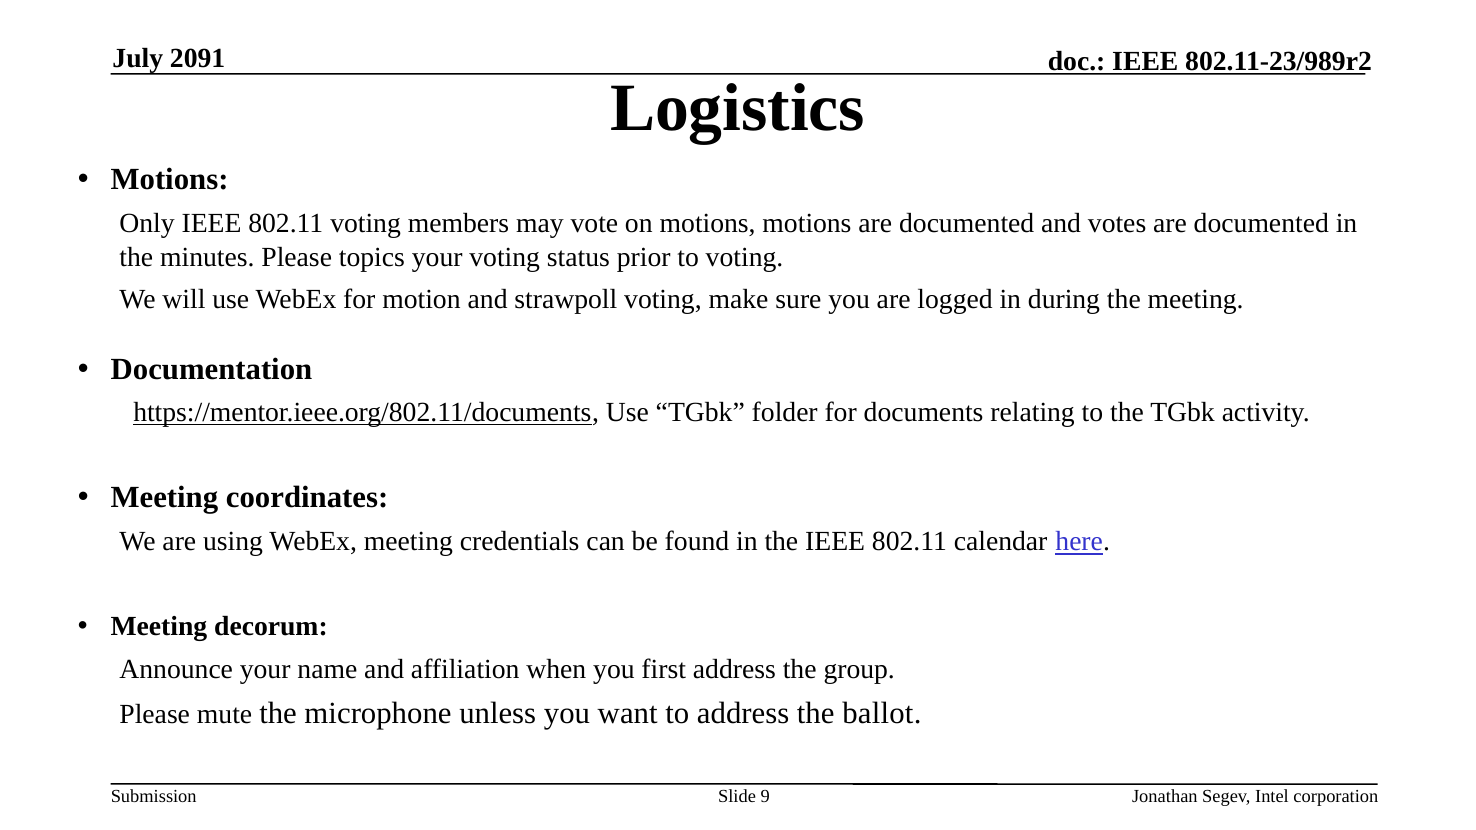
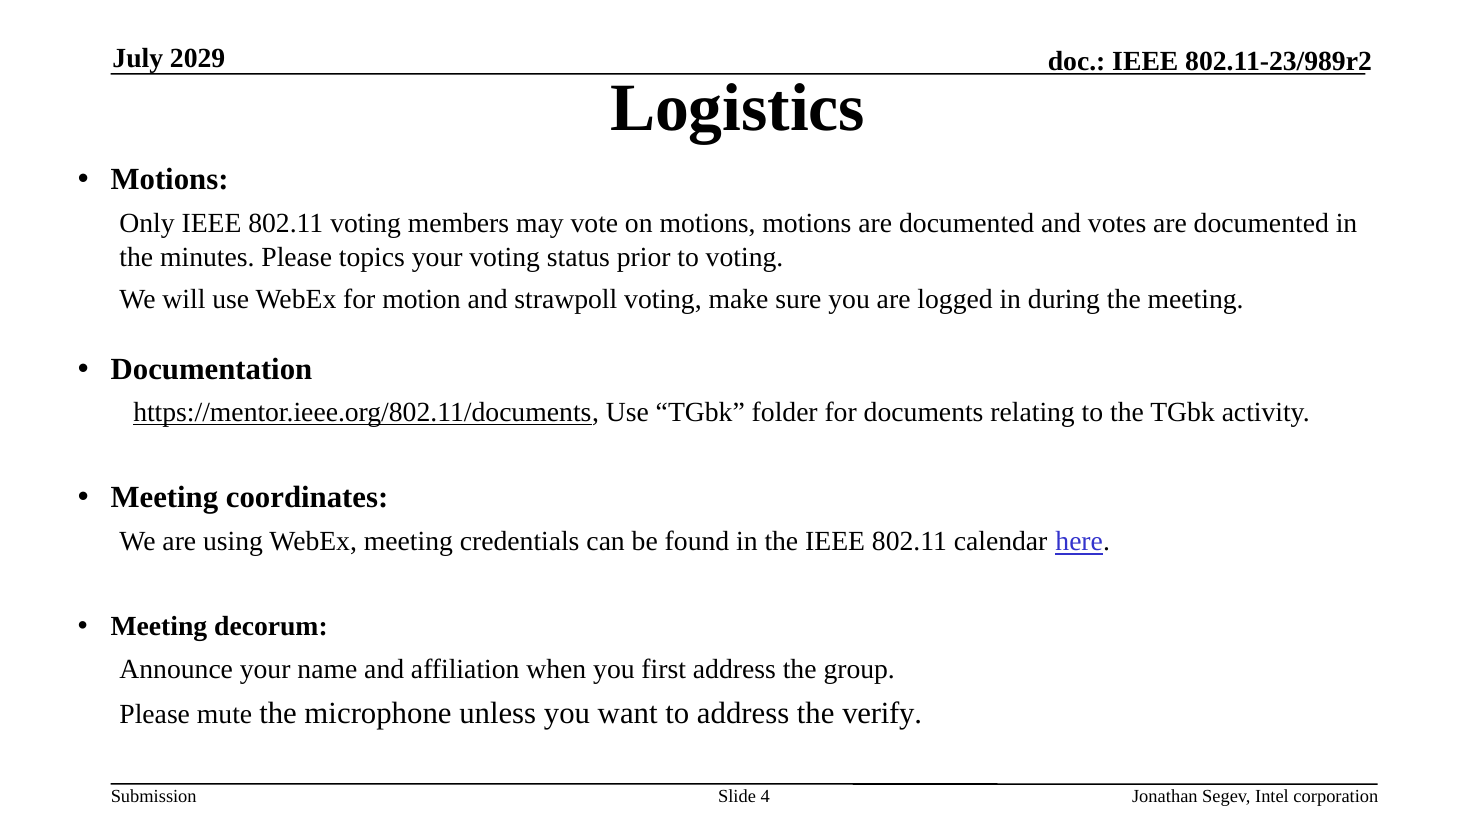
2091: 2091 -> 2029
ballot: ballot -> verify
9: 9 -> 4
